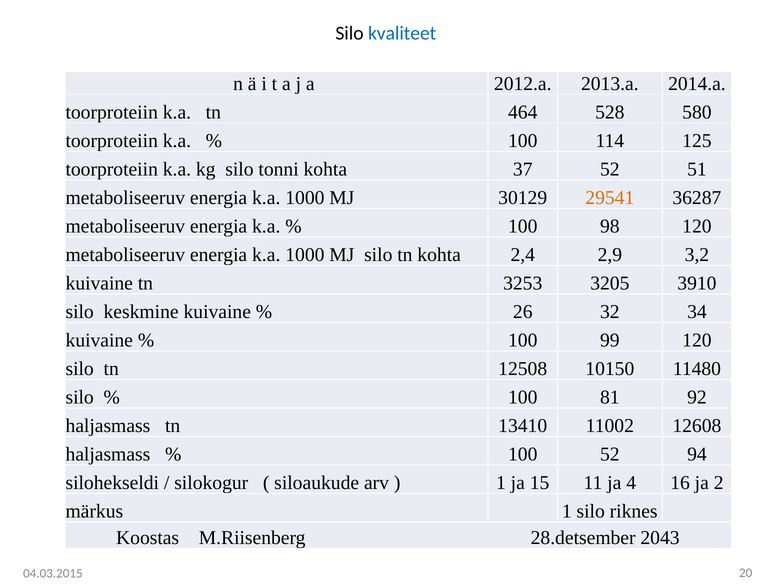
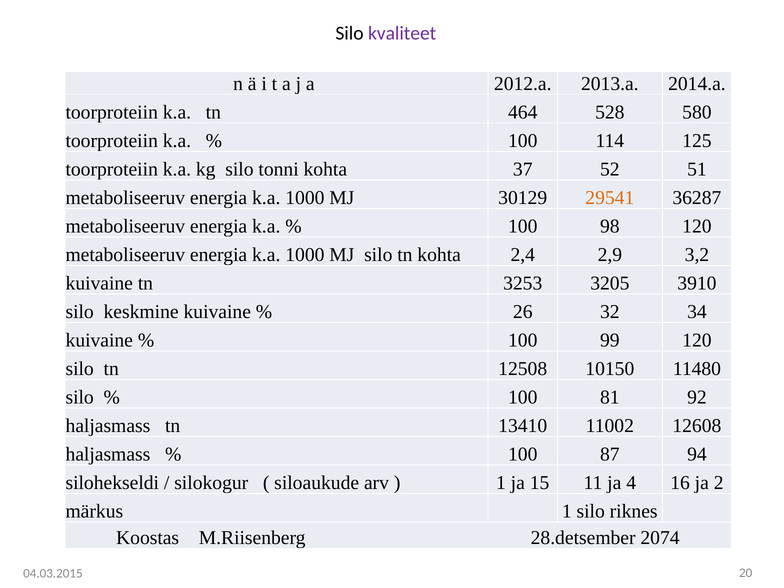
kvaliteet colour: blue -> purple
100 52: 52 -> 87
2043: 2043 -> 2074
